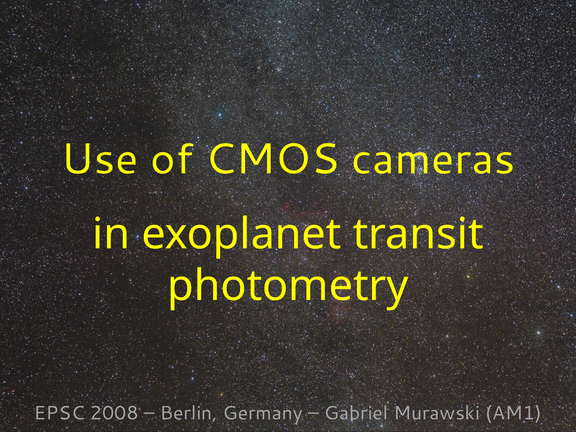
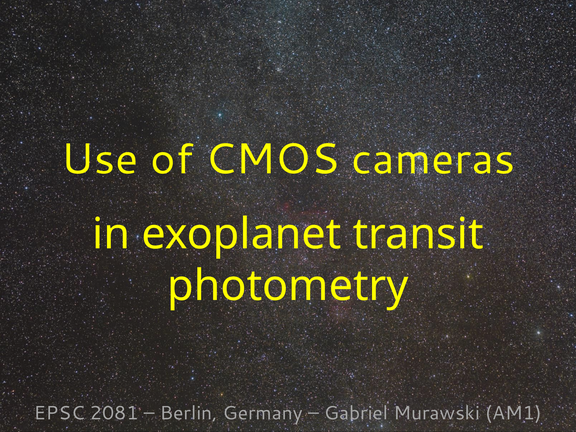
2008: 2008 -> 2081
